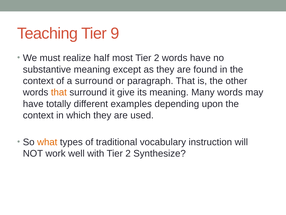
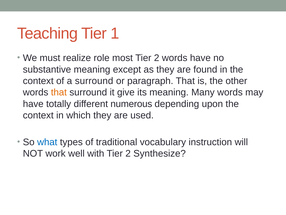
9: 9 -> 1
half: half -> role
examples: examples -> numerous
what colour: orange -> blue
